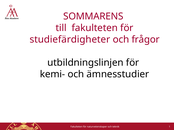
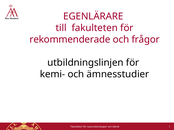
SOMMARENS: SOMMARENS -> EGENLÄRARE
studiefärdigheter: studiefärdigheter -> rekommenderade
